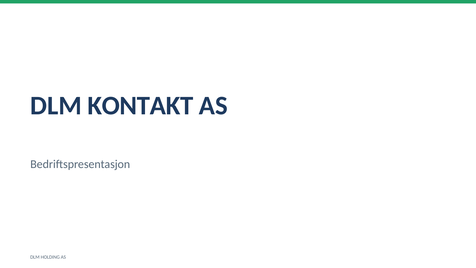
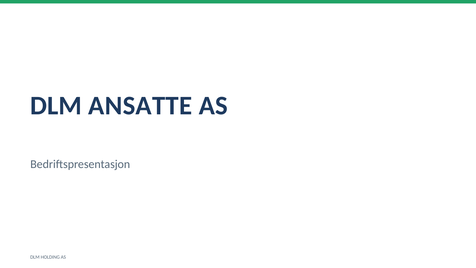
KONTAKT: KONTAKT -> ANSATTE
